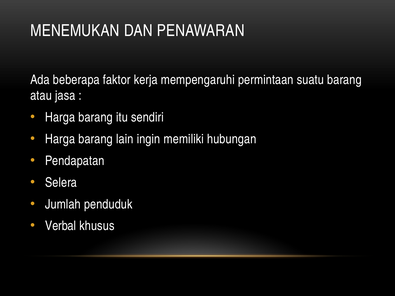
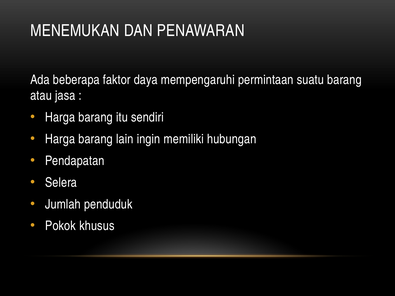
kerja: kerja -> daya
Verbal: Verbal -> Pokok
